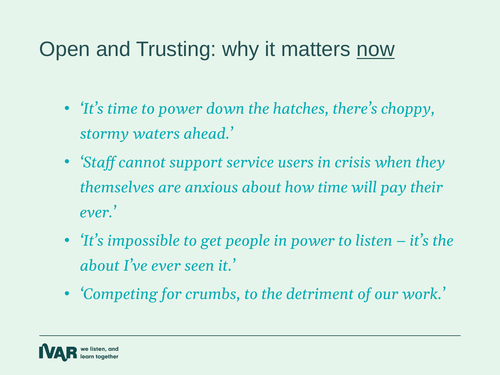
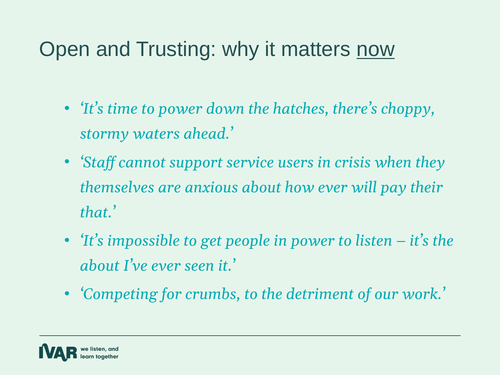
how time: time -> ever
ever at (98, 212): ever -> that
